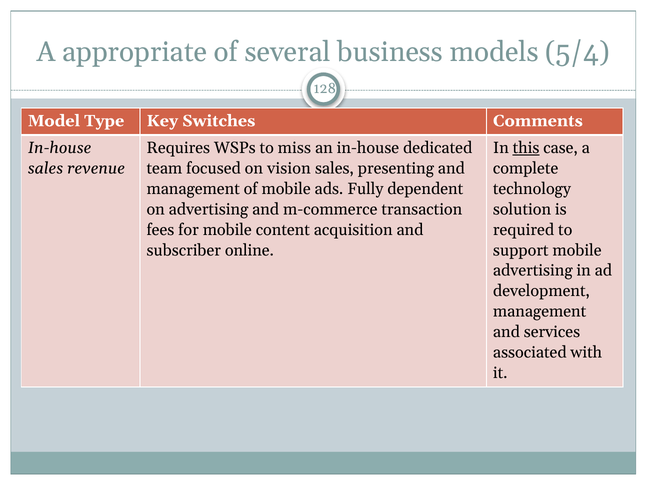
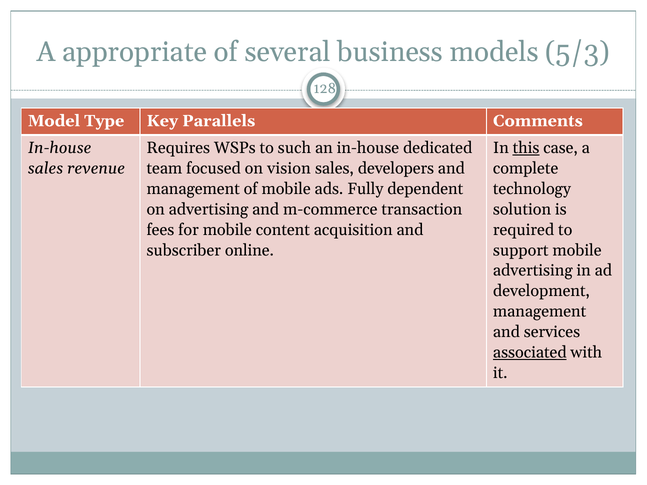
5/4: 5/4 -> 5/3
Switches: Switches -> Parallels
miss: miss -> such
presenting: presenting -> developers
associated underline: none -> present
